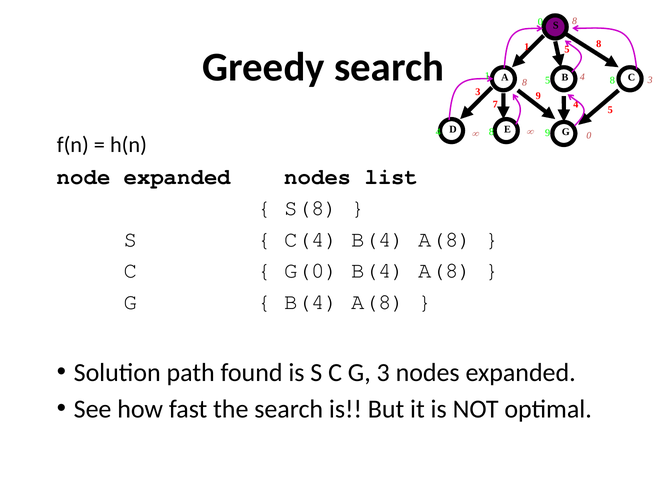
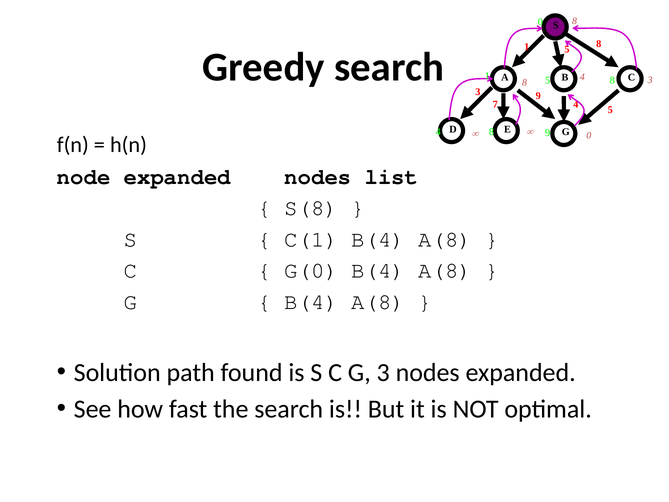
C(4: C(4 -> C(1
